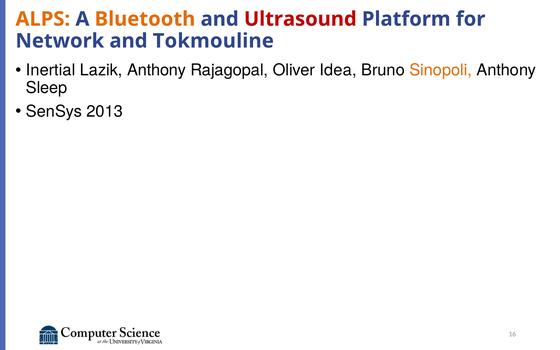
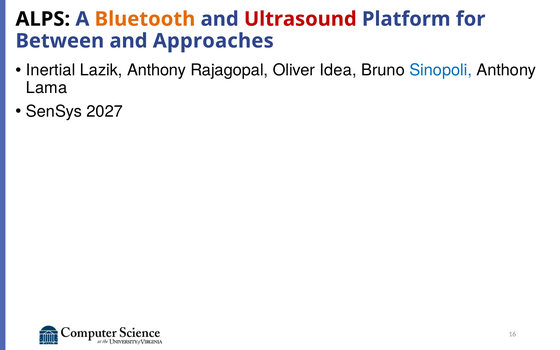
ALPS colour: orange -> black
Network: Network -> Between
Tokmouline: Tokmouline -> Approaches
Sinopoli colour: orange -> blue
Sleep: Sleep -> Lama
2013: 2013 -> 2027
